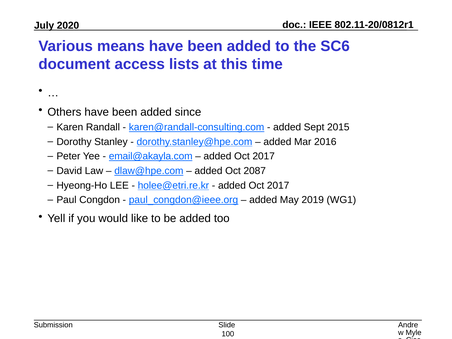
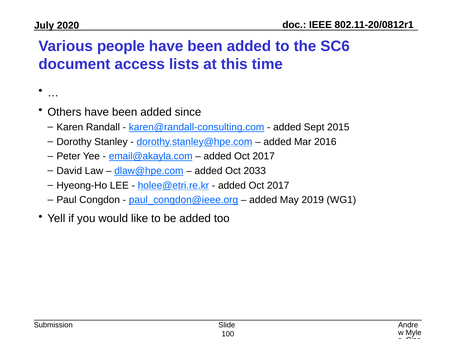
means: means -> people
2087: 2087 -> 2033
